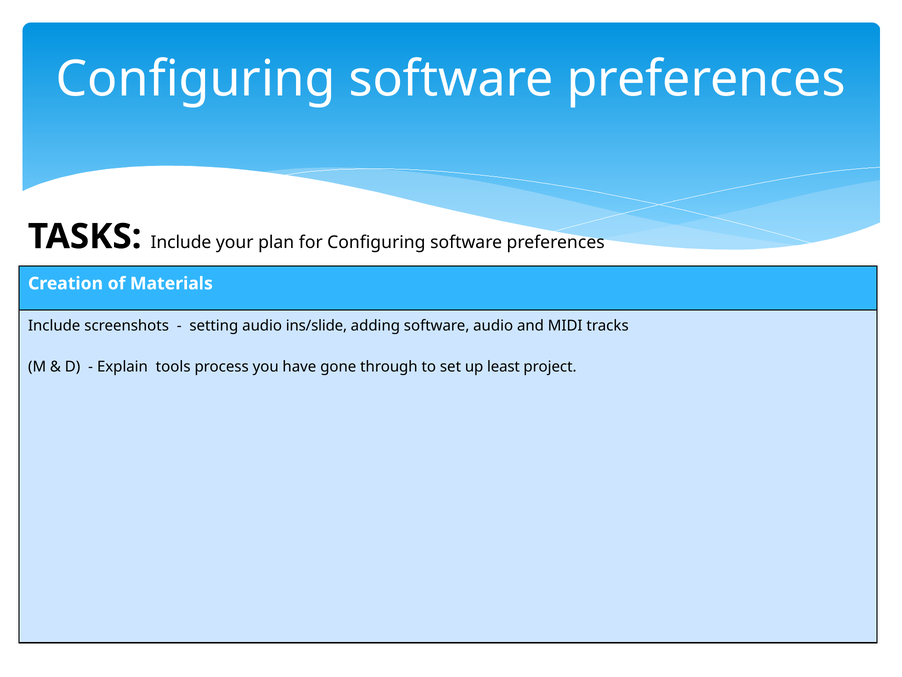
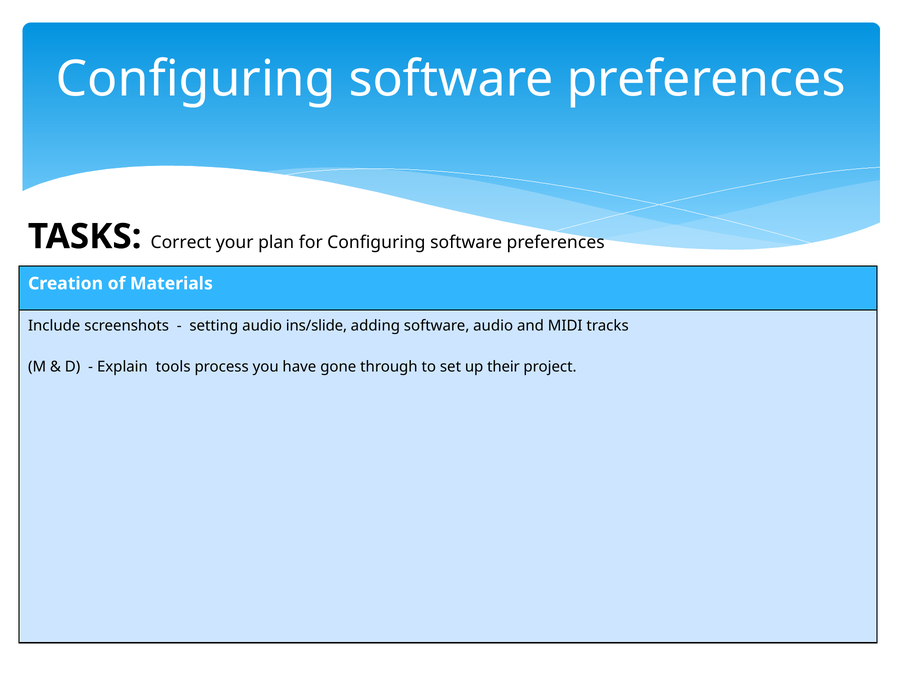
TASKS Include: Include -> Correct
least: least -> their
